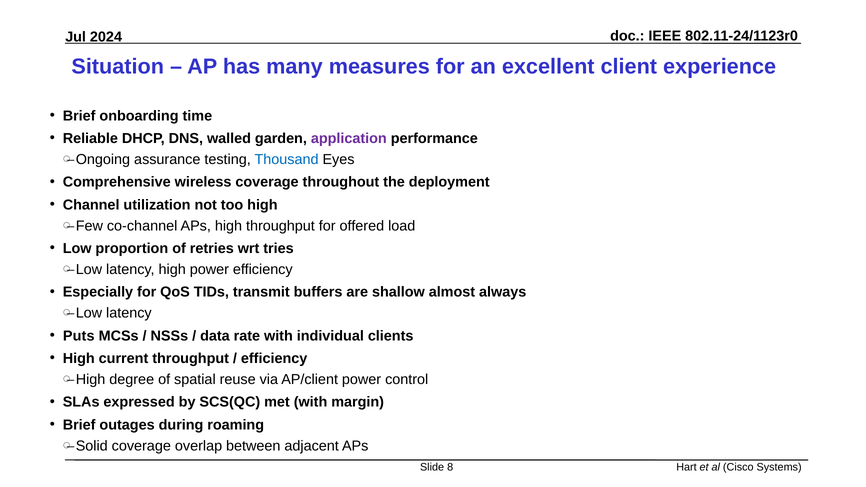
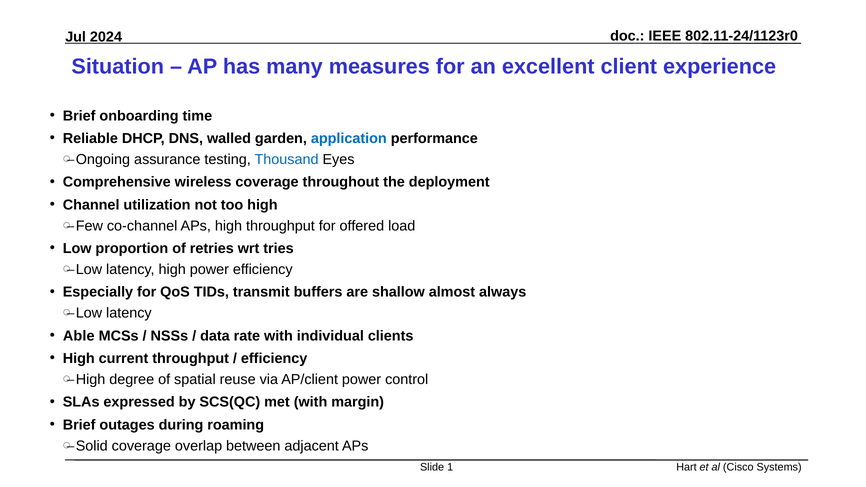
application colour: purple -> blue
Puts: Puts -> Able
8: 8 -> 1
